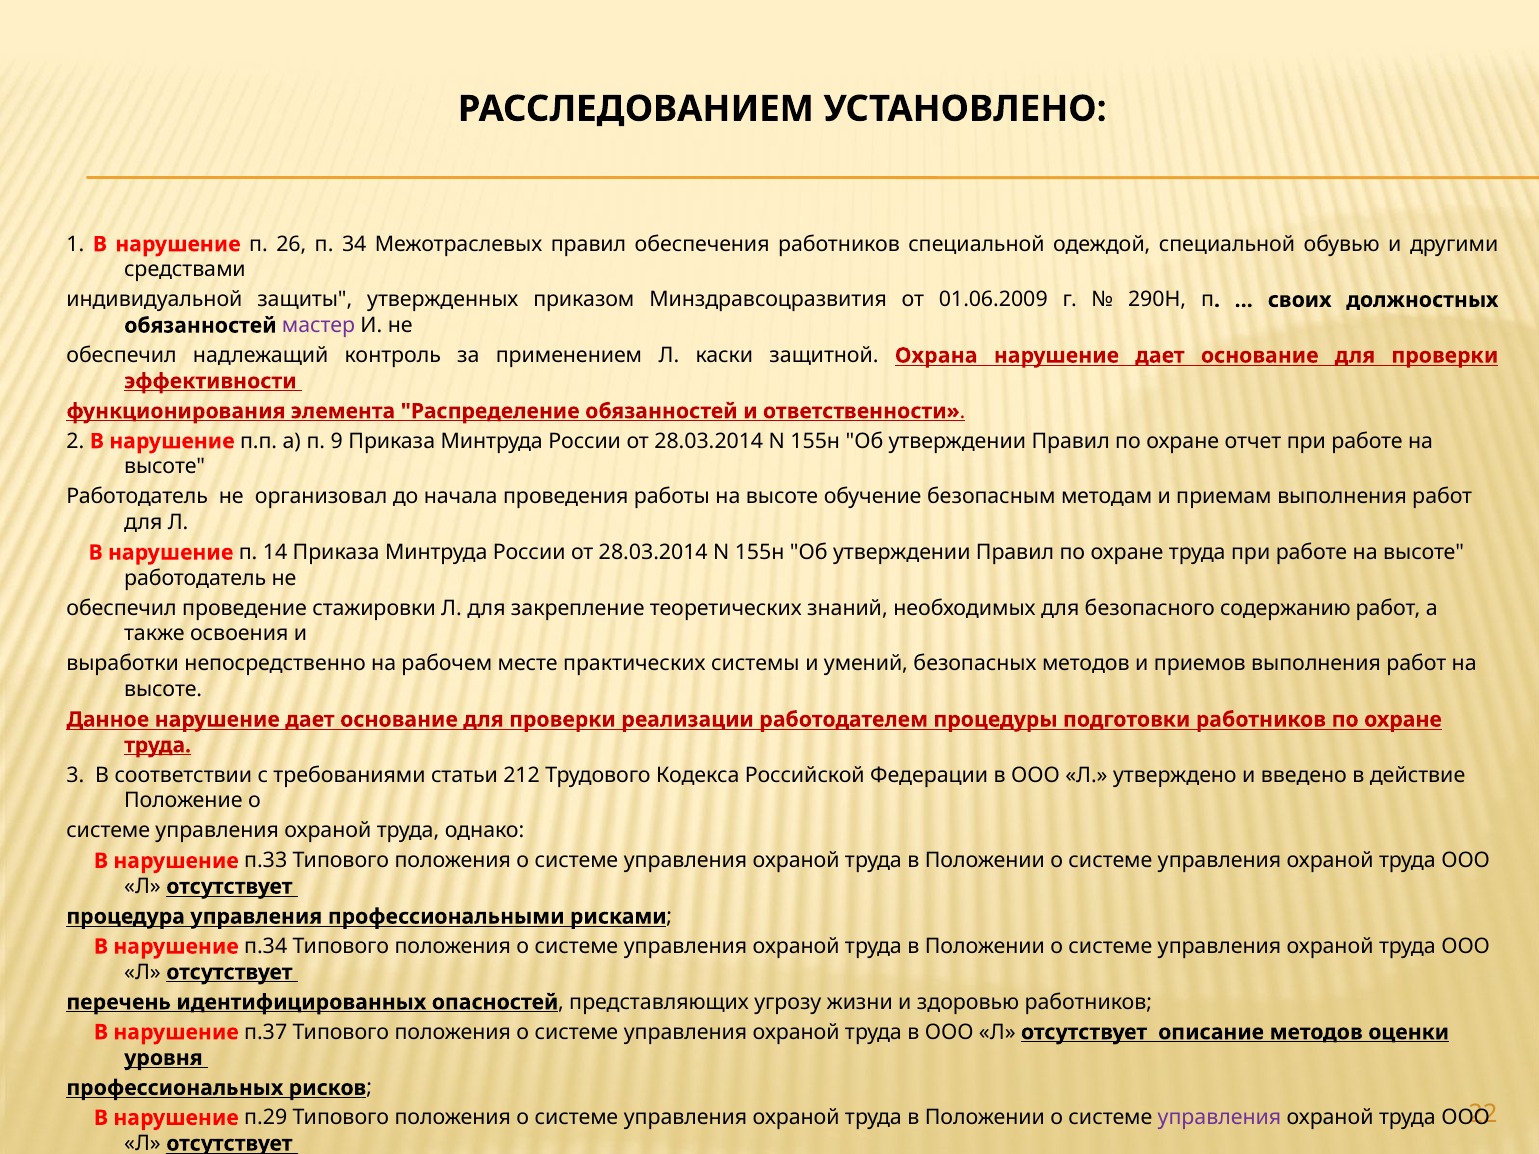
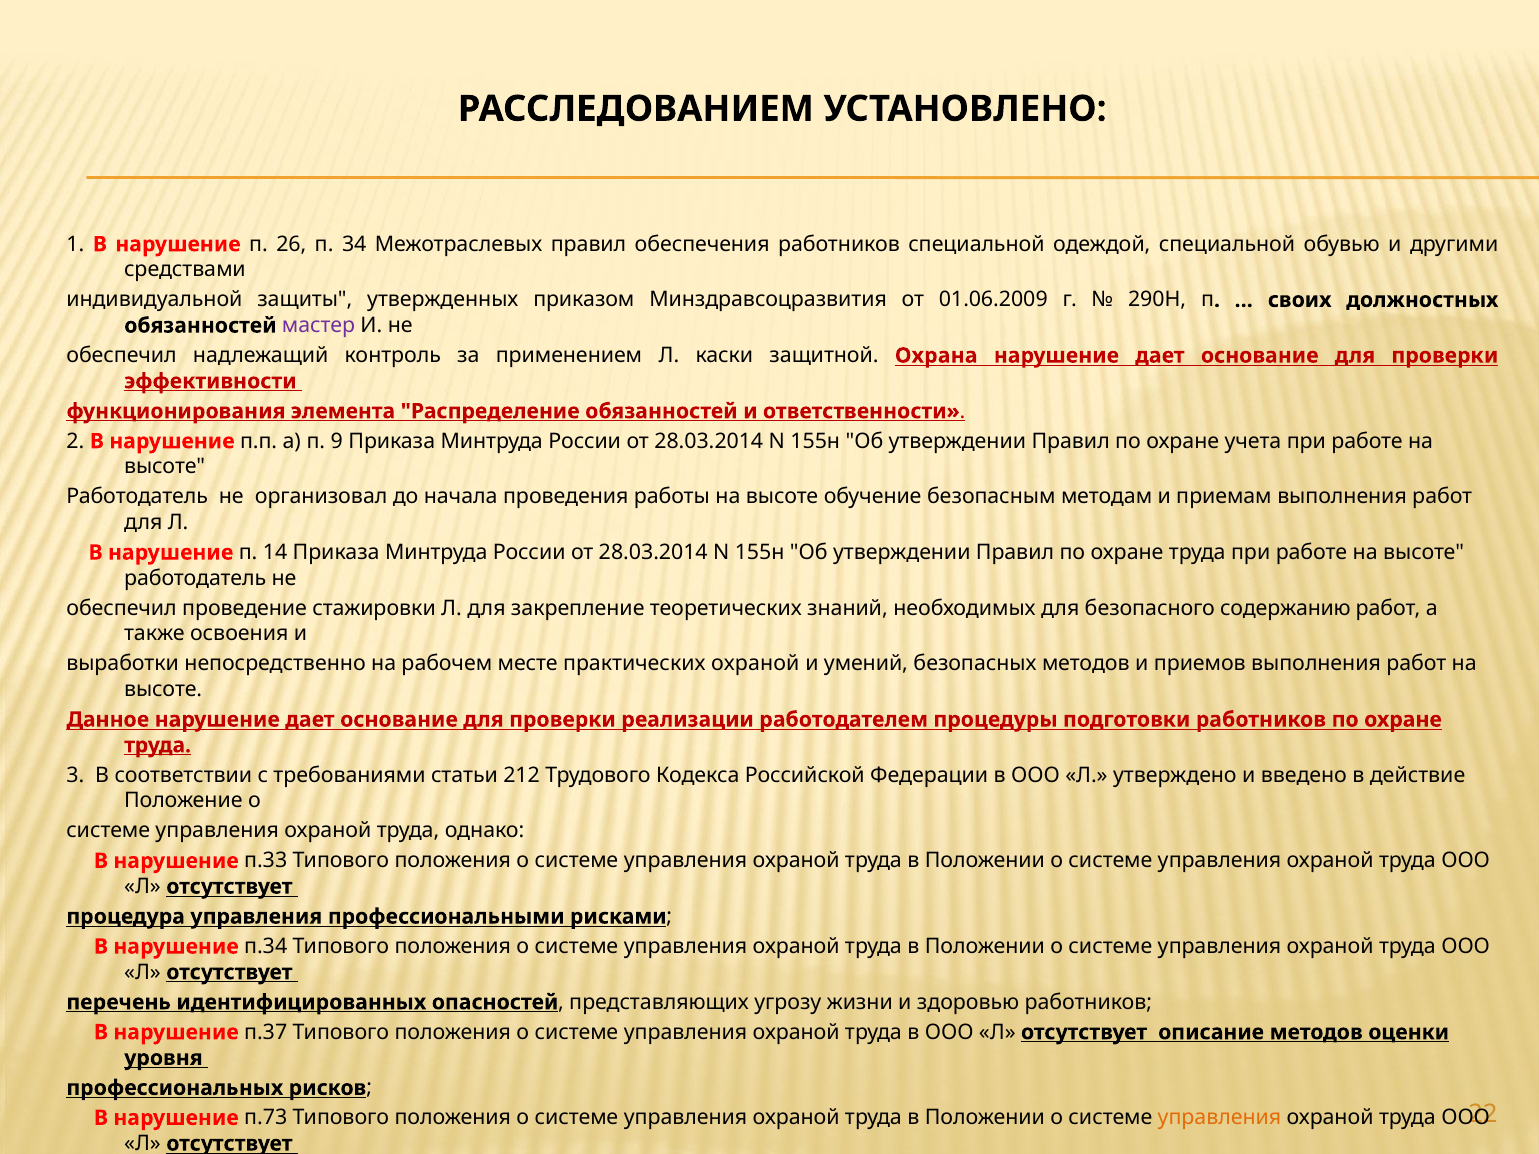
отчет: отчет -> учета
практических системы: системы -> охраной
п.29: п.29 -> п.73
управления at (1219, 1118) colour: purple -> orange
